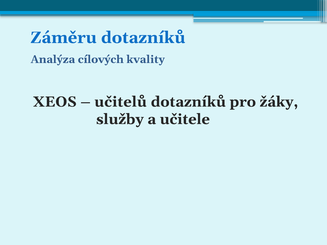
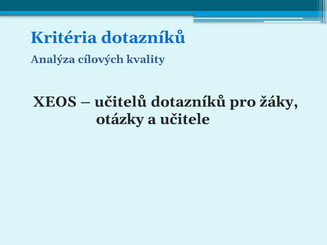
Záměru: Záměru -> Kritéria
služby: služby -> otázky
